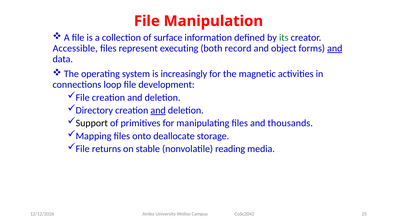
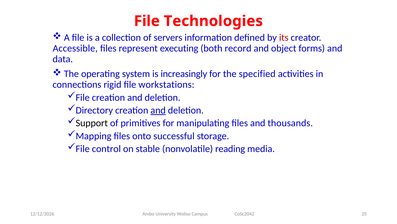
Manipulation: Manipulation -> Technologies
surface: surface -> servers
its colour: green -> red
and at (335, 48) underline: present -> none
magnetic: magnetic -> specified
loop: loop -> rigid
development: development -> workstations
deallocate: deallocate -> successful
returns: returns -> control
